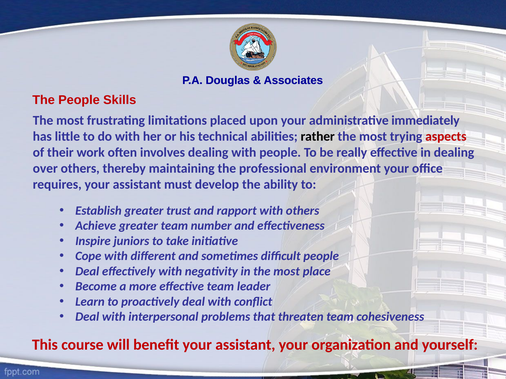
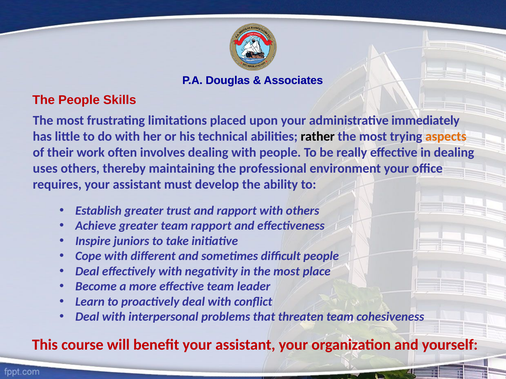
aspects colour: red -> orange
over: over -> uses
team number: number -> rapport
